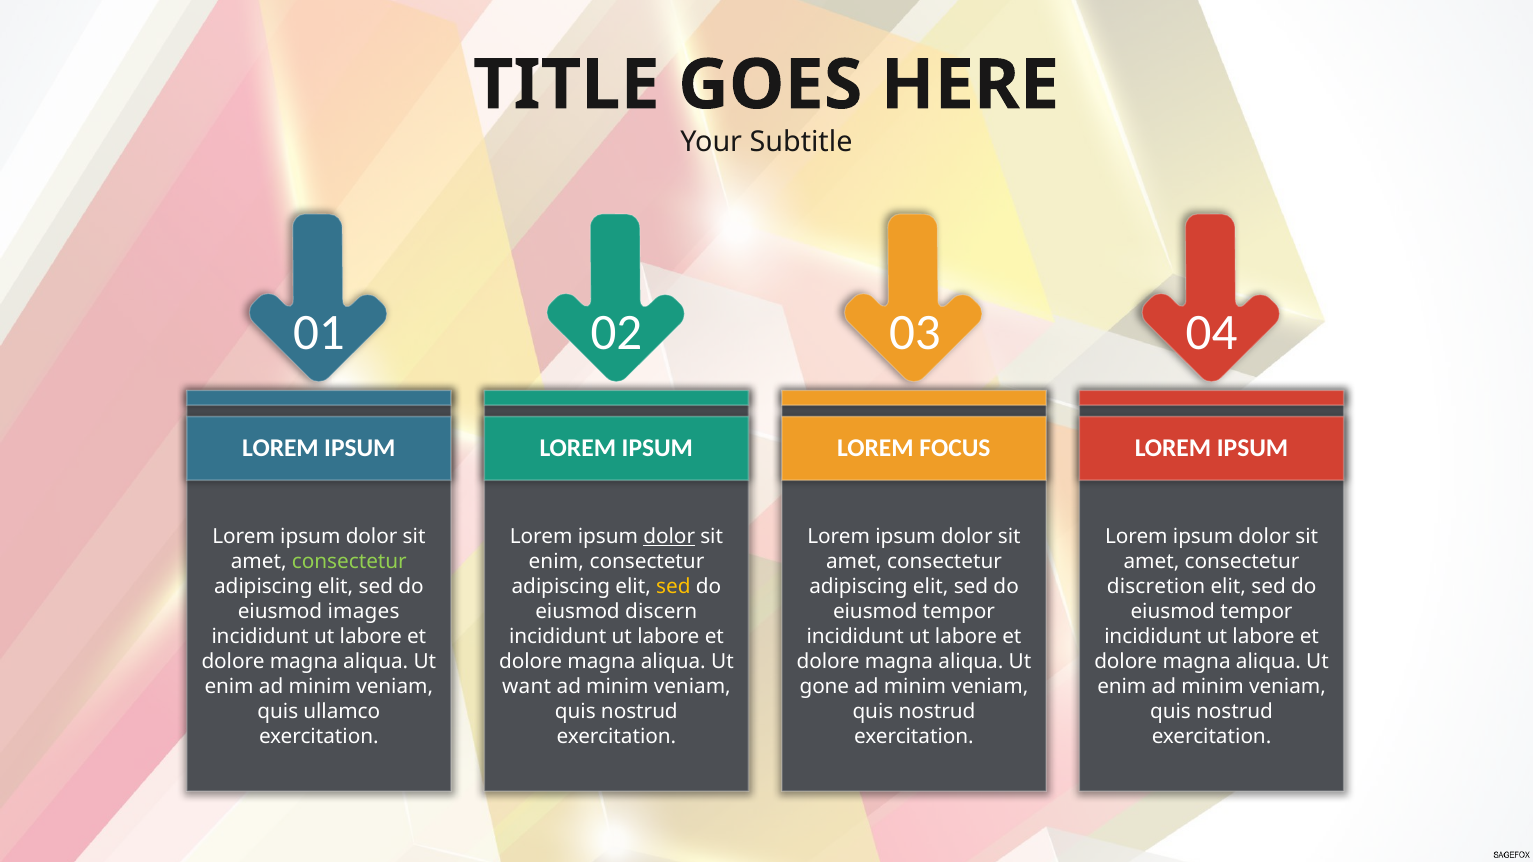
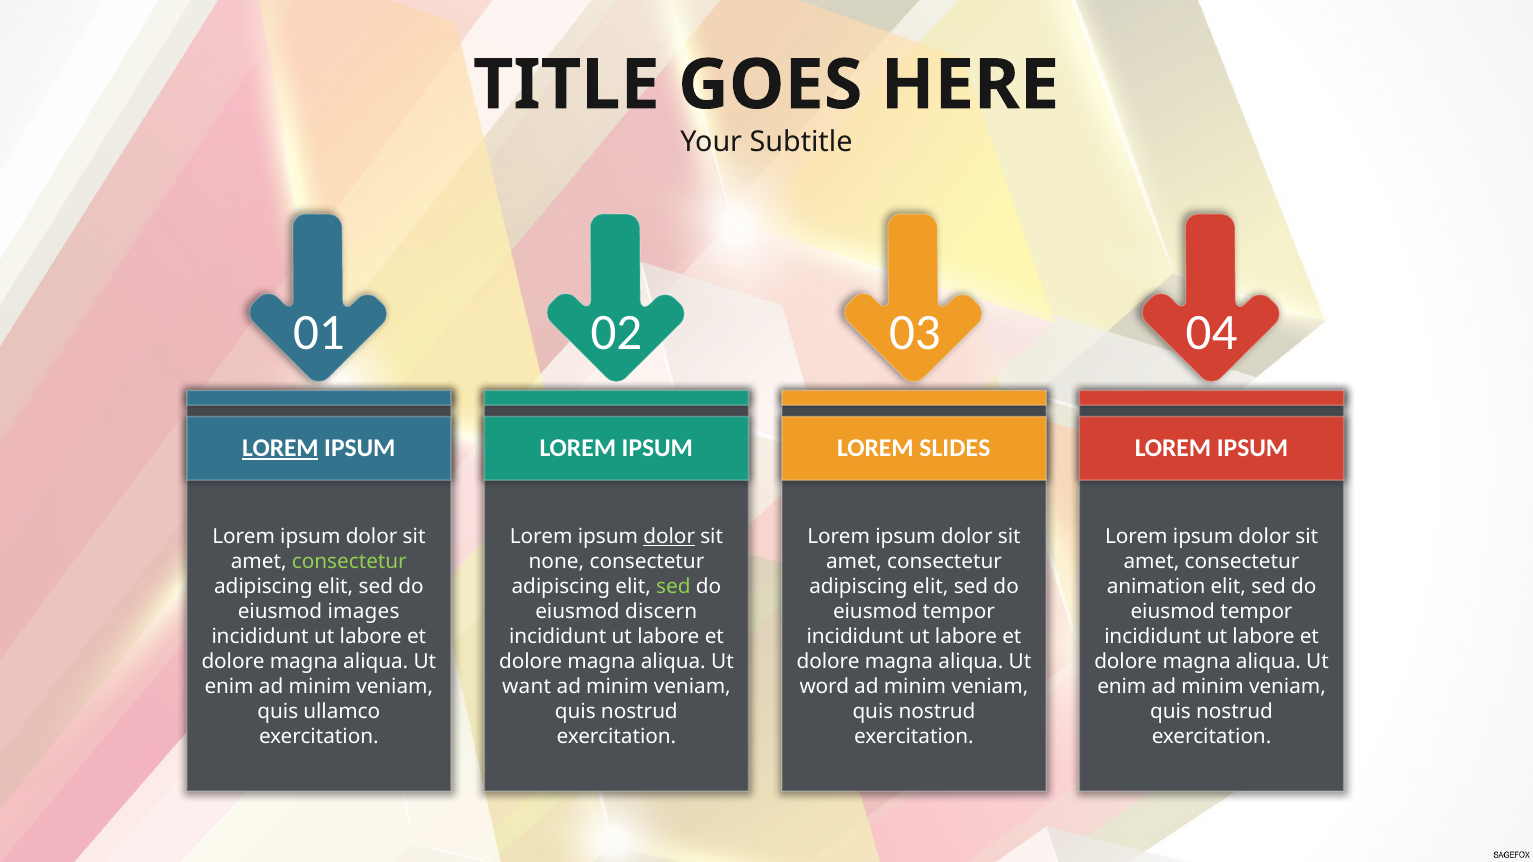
LOREM at (280, 448) underline: none -> present
FOCUS: FOCUS -> SLIDES
enim at (556, 562): enim -> none
sed at (673, 587) colour: yellow -> light green
discretion: discretion -> animation
gone: gone -> word
